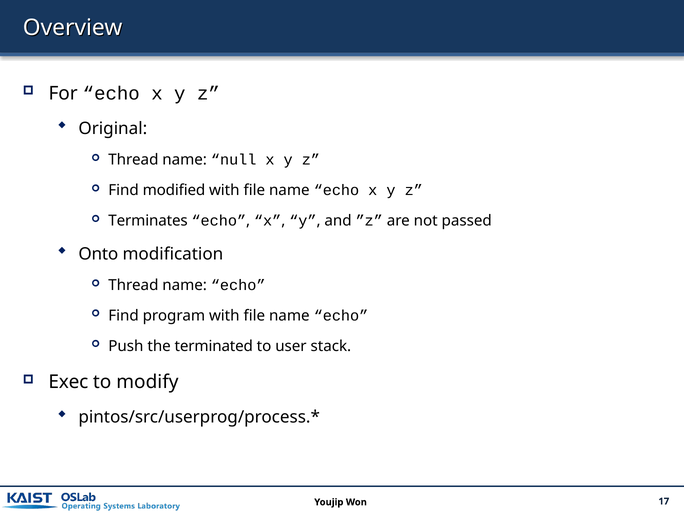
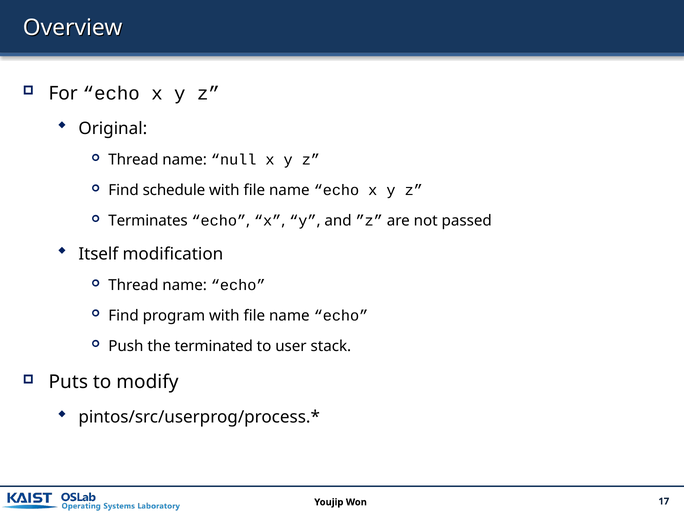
modified: modified -> schedule
Onto: Onto -> Itself
Exec: Exec -> Puts
